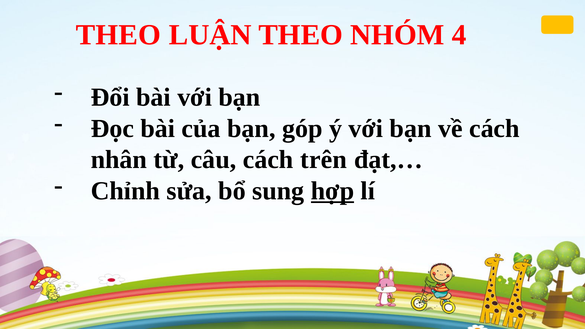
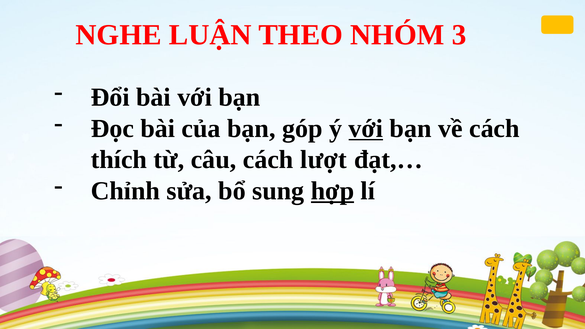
THEO at (118, 35): THEO -> NGHE
4: 4 -> 3
với at (366, 129) underline: none -> present
nhân: nhân -> thích
trên: trên -> lượt
